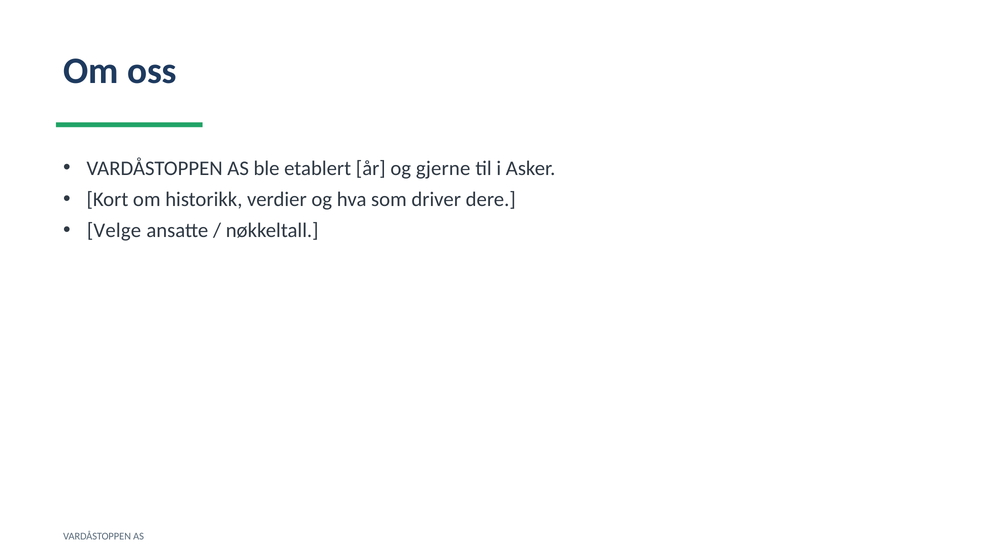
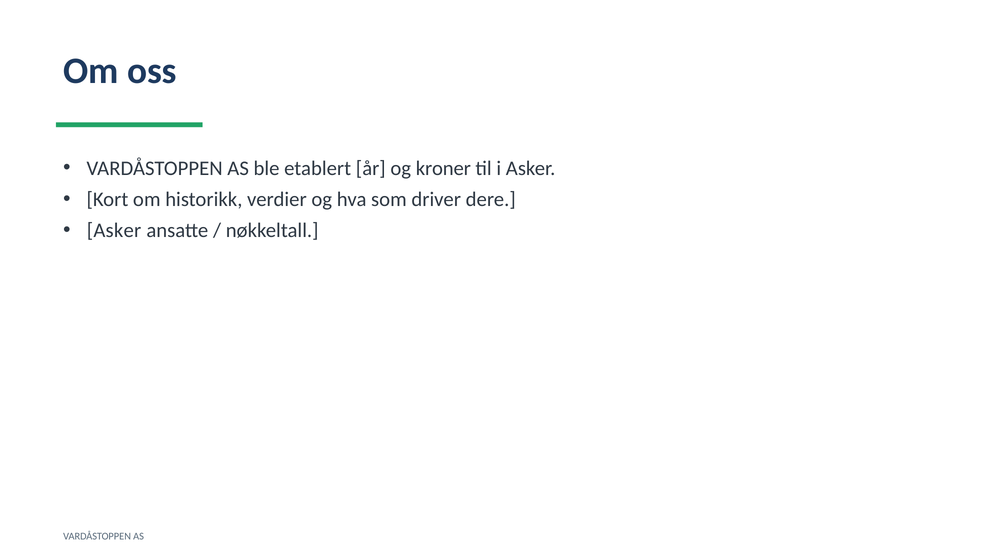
gjerne: gjerne -> kroner
Velge at (114, 231): Velge -> Asker
